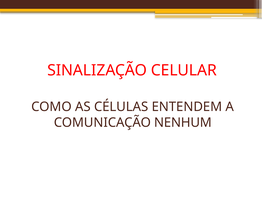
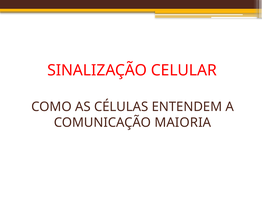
NENHUM: NENHUM -> MAIORIA
